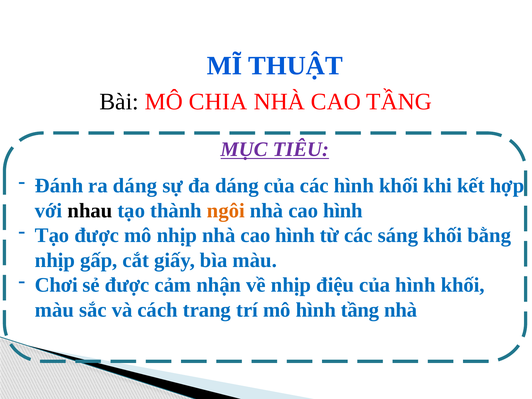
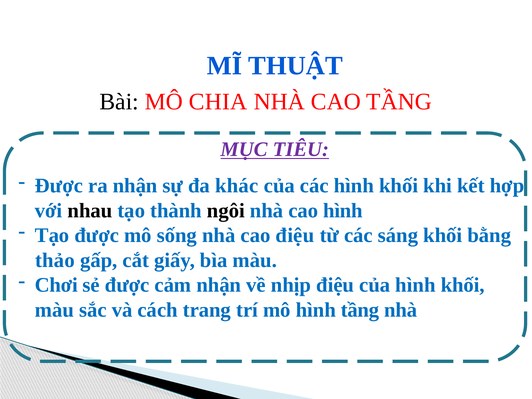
Đánh at (59, 186): Đánh -> Được
ra dáng: dáng -> nhận
đa dáng: dáng -> khác
ngôi colour: orange -> black
mô nhịp: nhịp -> sống
hình at (295, 235): hình -> điệu
nhịp at (55, 260): nhịp -> thảo
